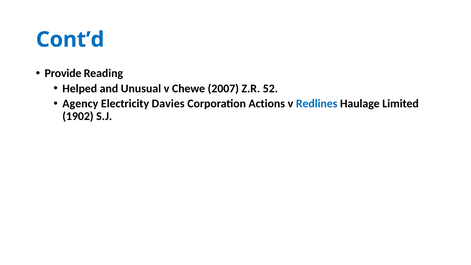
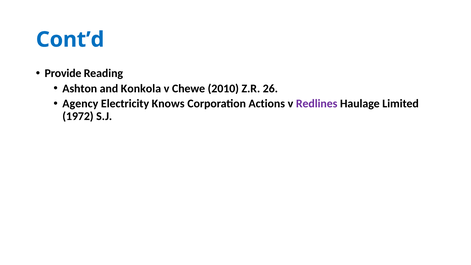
Helped: Helped -> Ashton
Unusual: Unusual -> Konkola
2007: 2007 -> 2010
52: 52 -> 26
Davies: Davies -> Knows
Redlines colour: blue -> purple
1902: 1902 -> 1972
